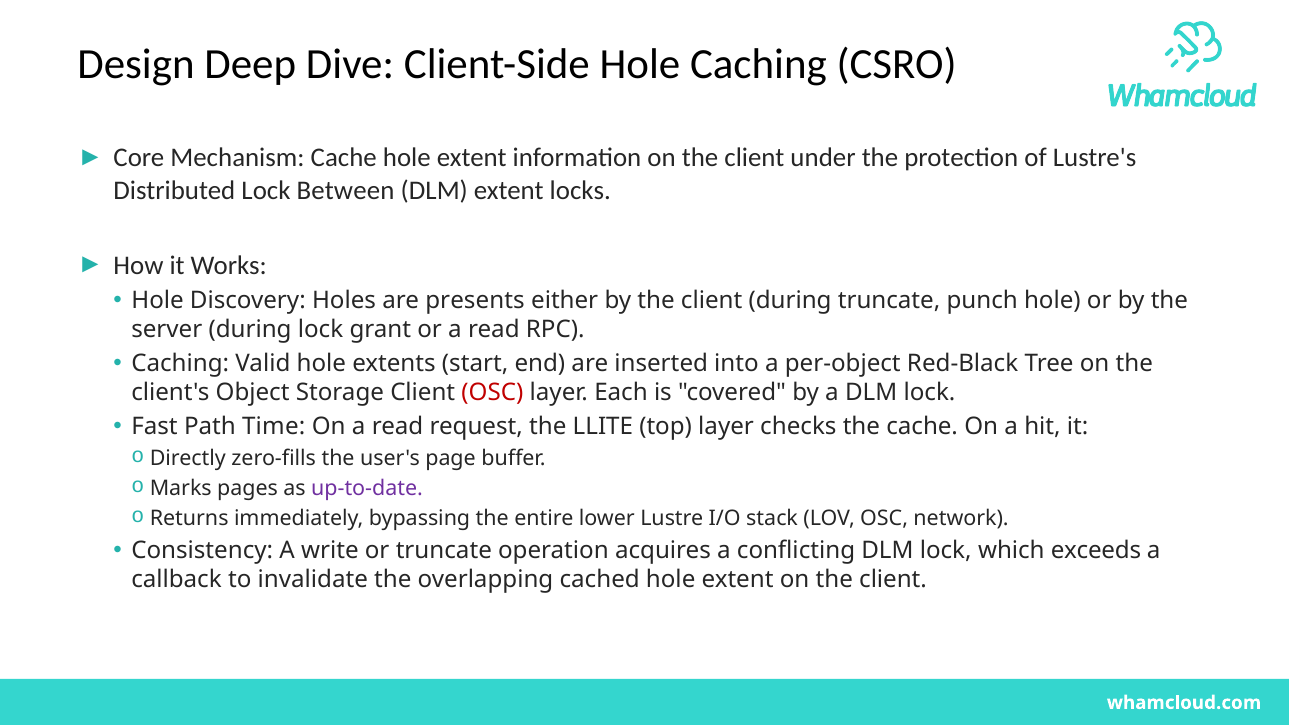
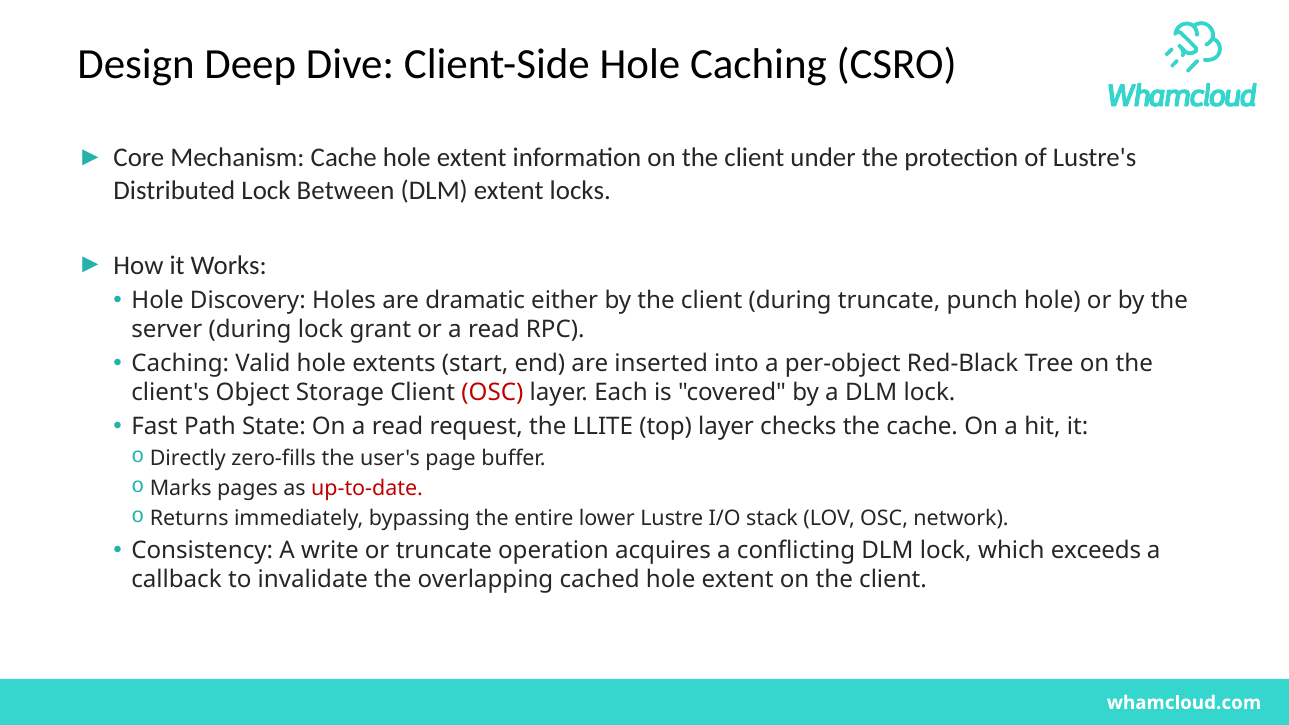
presents: presents -> dramatic
Time: Time -> State
up-to-date colour: purple -> red
